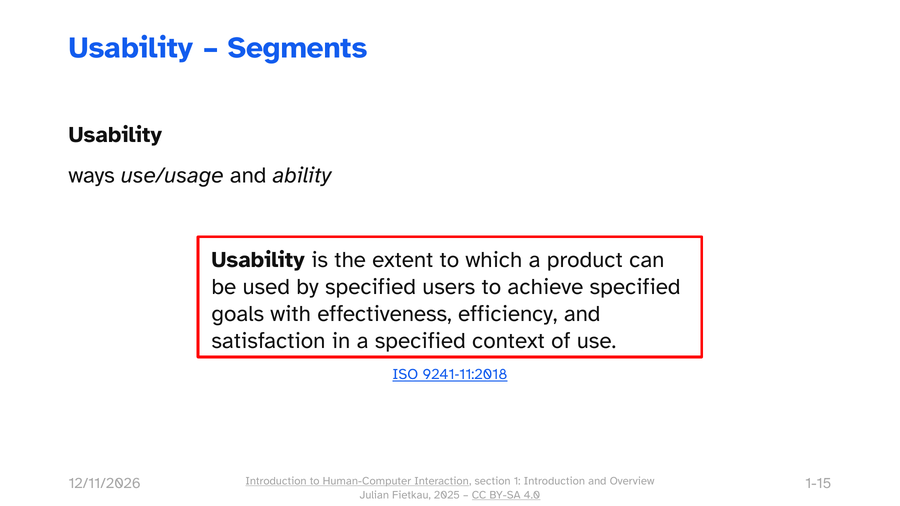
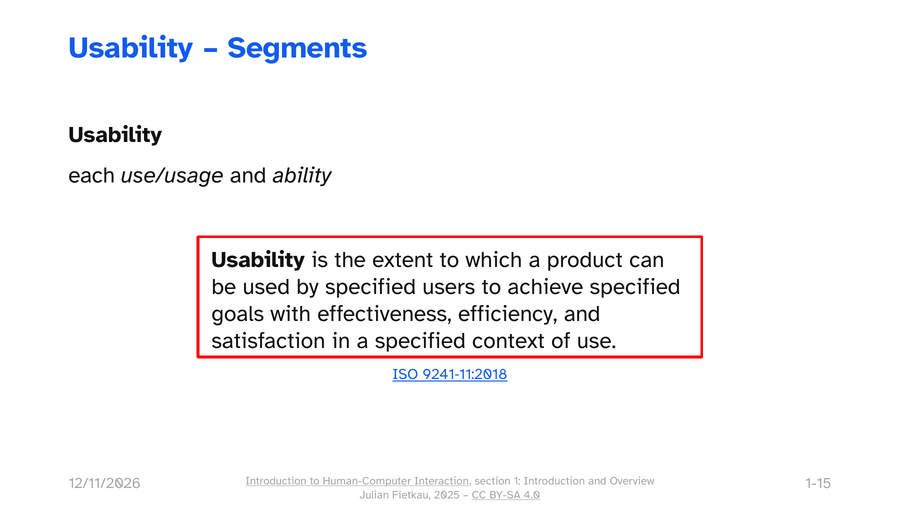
ways: ways -> each
